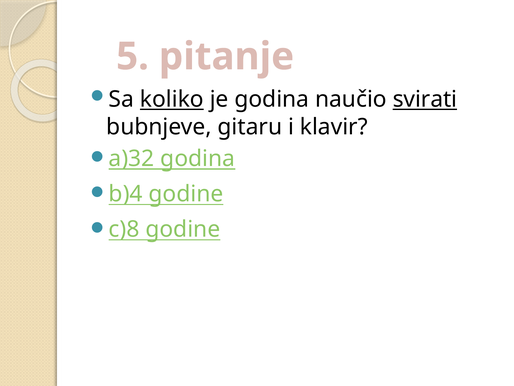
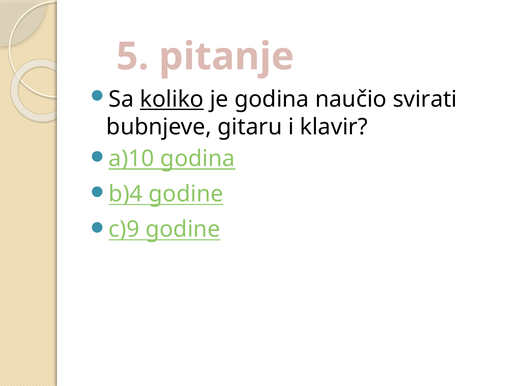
svirati underline: present -> none
a)32: a)32 -> a)10
c)8: c)8 -> c)9
